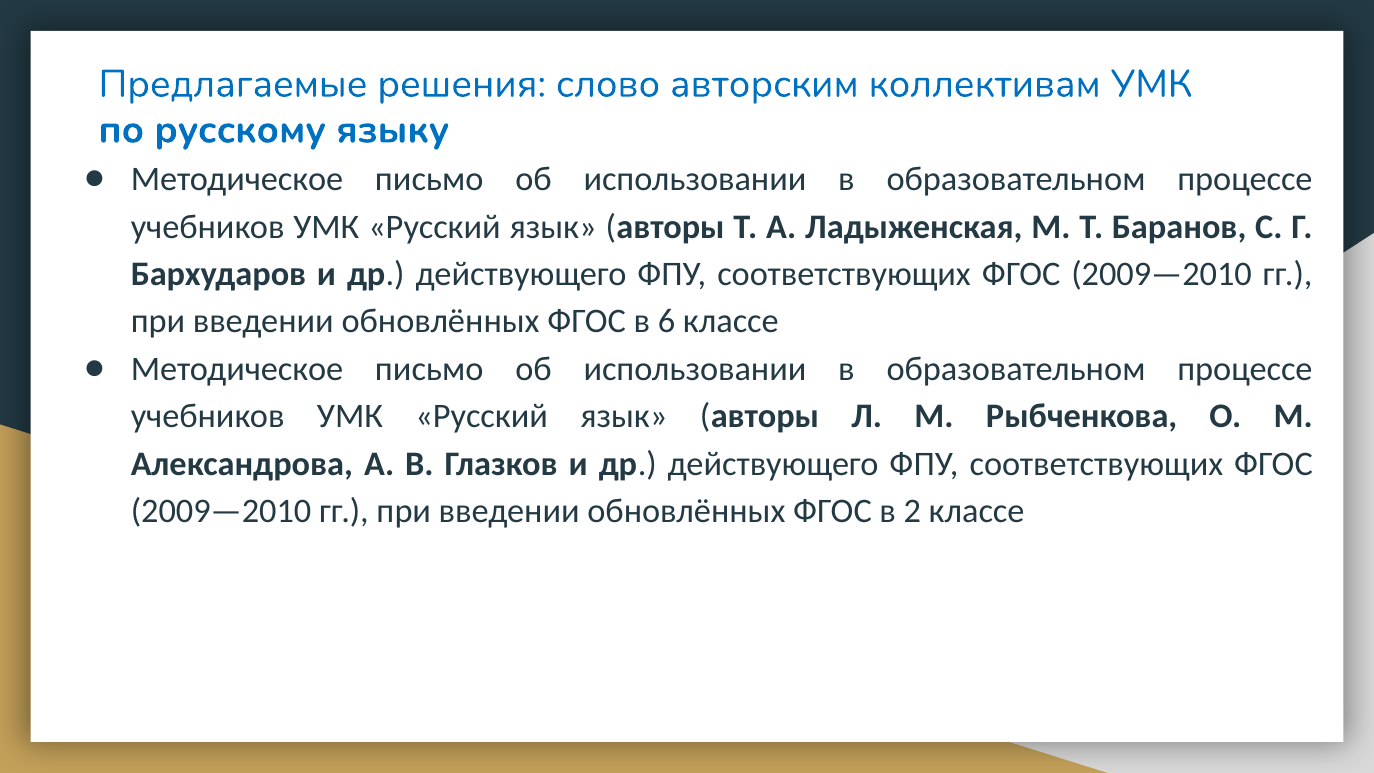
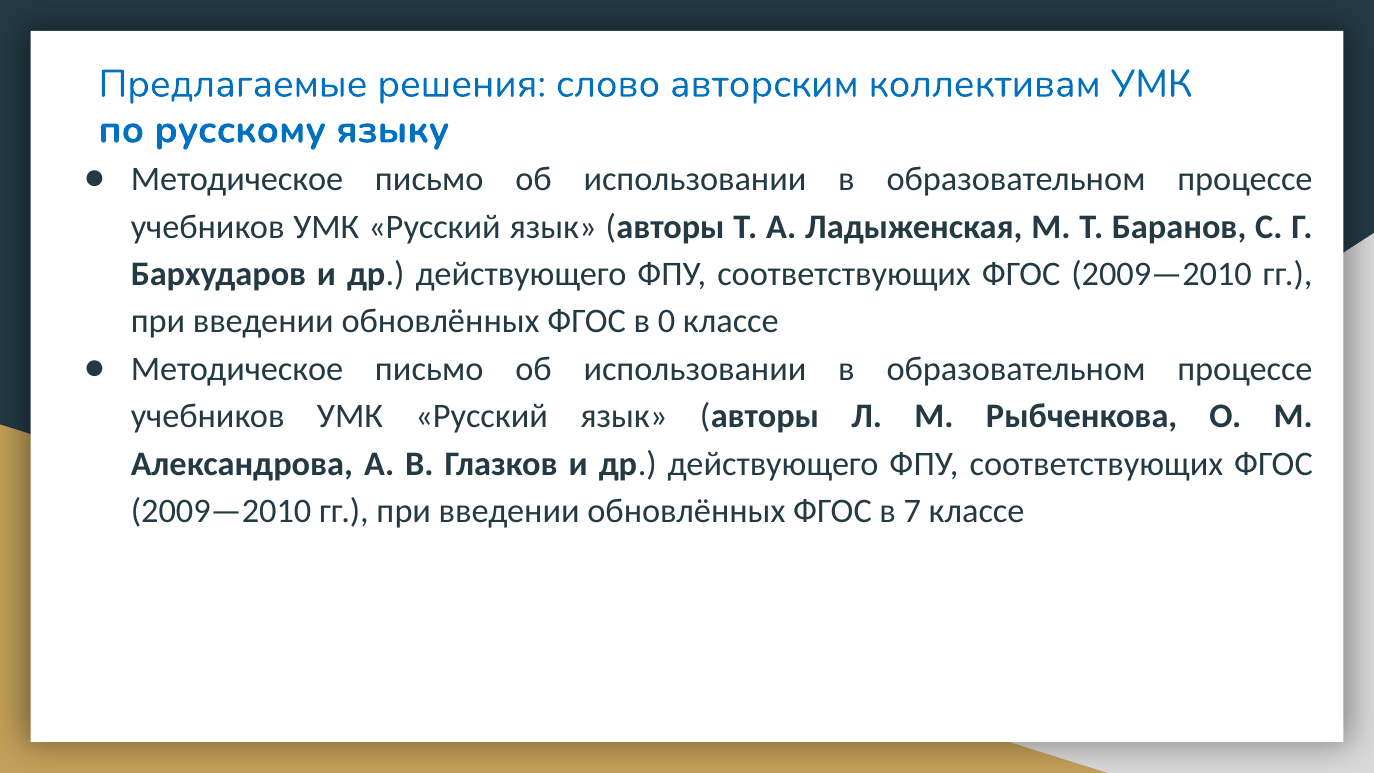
6: 6 -> 0
2: 2 -> 7
